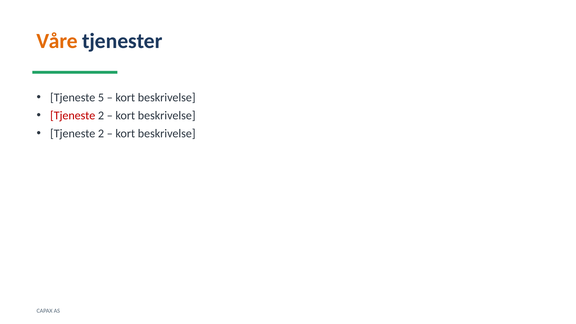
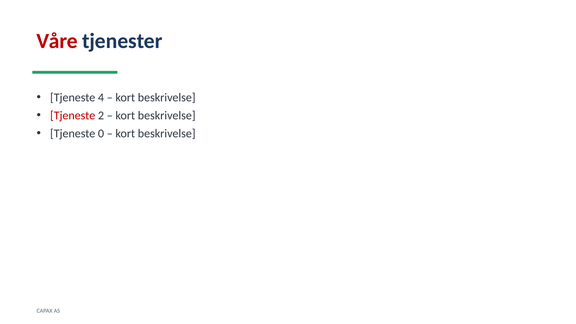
Våre colour: orange -> red
5: 5 -> 4
2 at (101, 134): 2 -> 0
